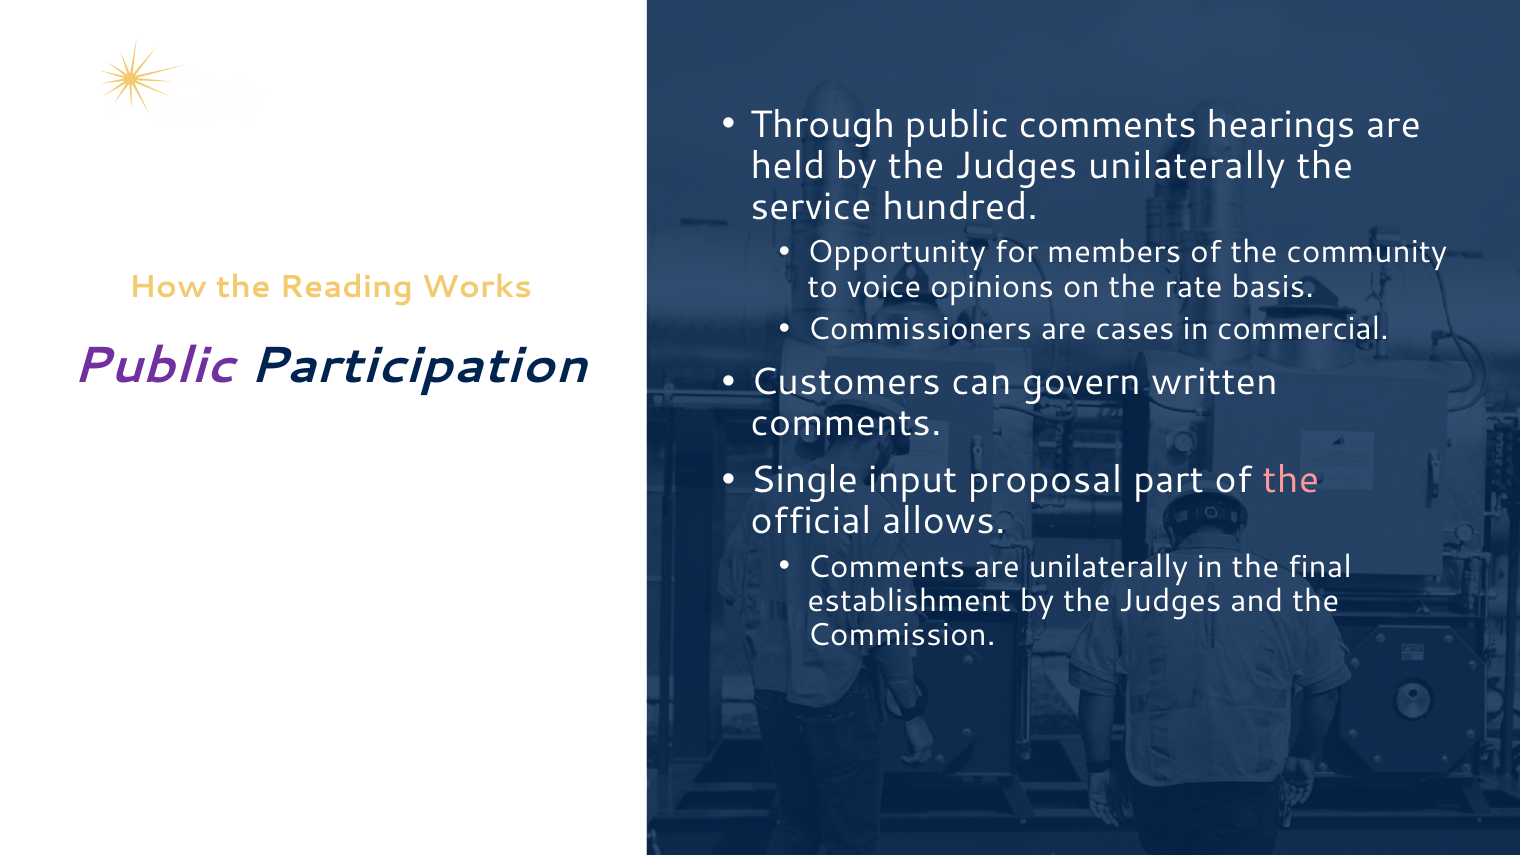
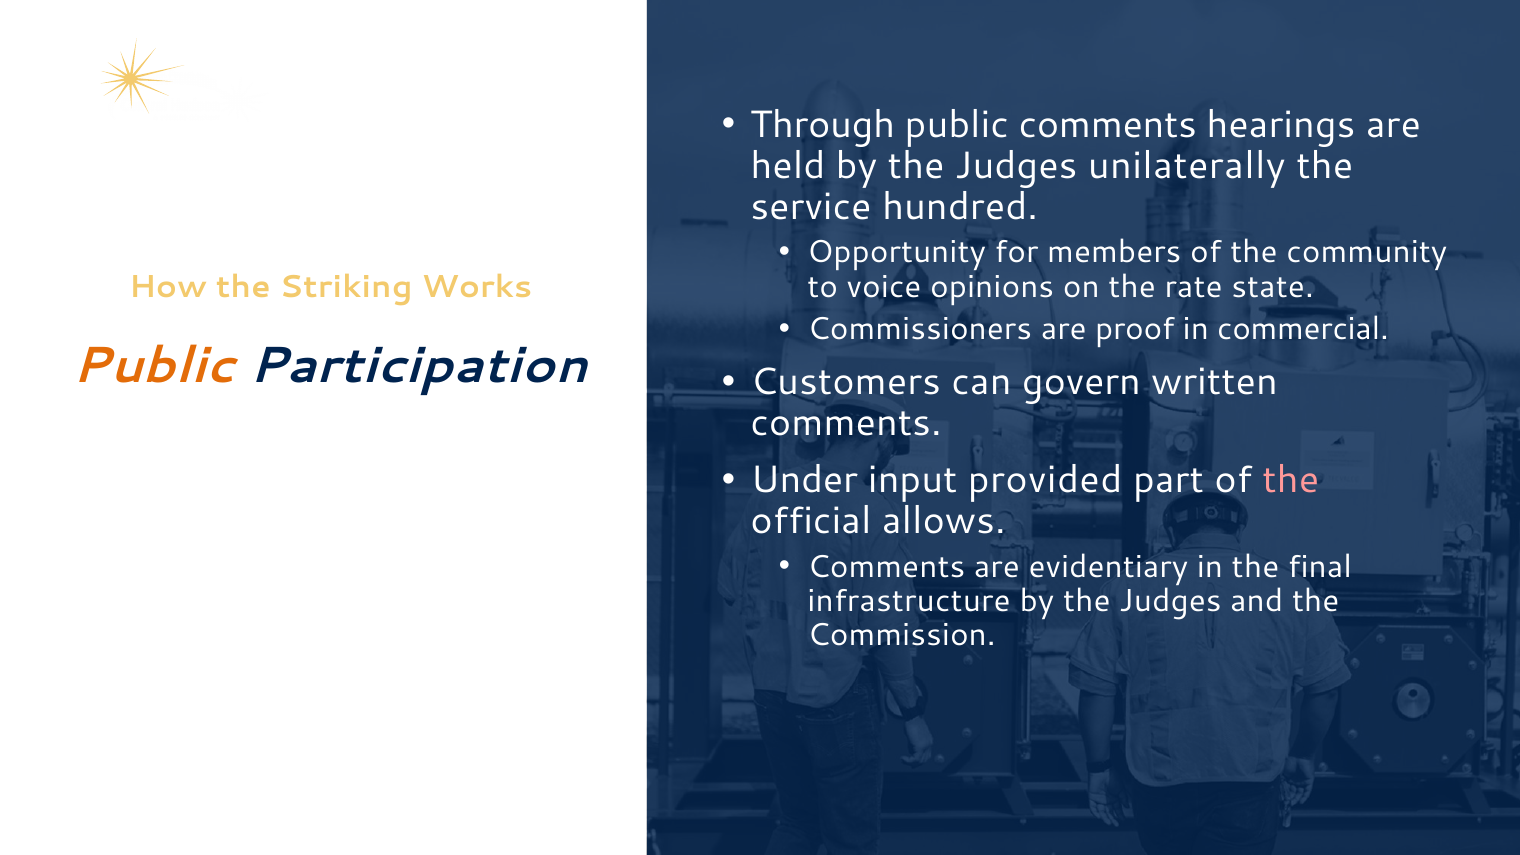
basis: basis -> state
Reading: Reading -> Striking
cases: cases -> proof
Public at (154, 366) colour: purple -> orange
Single: Single -> Under
proposal: proposal -> provided
are unilaterally: unilaterally -> evidentiary
establishment: establishment -> infrastructure
